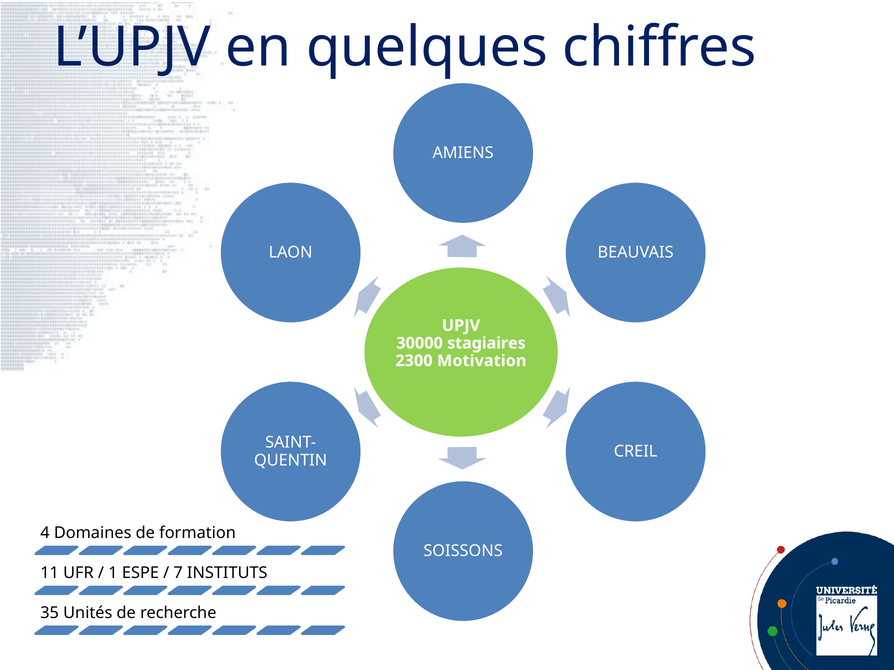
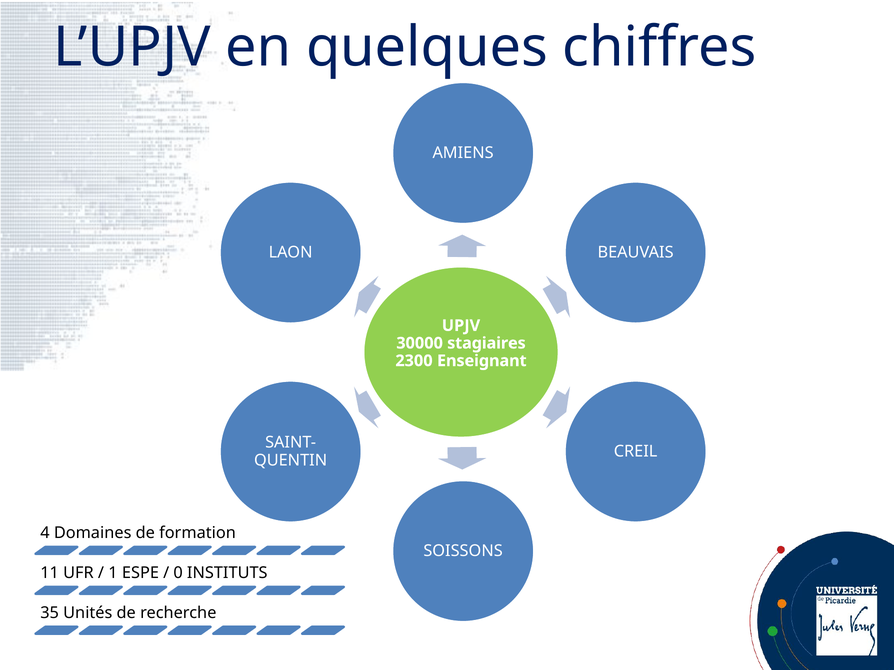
Motivation: Motivation -> Enseignant
7: 7 -> 0
